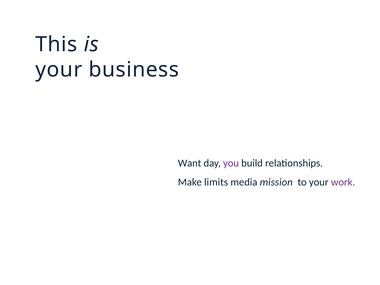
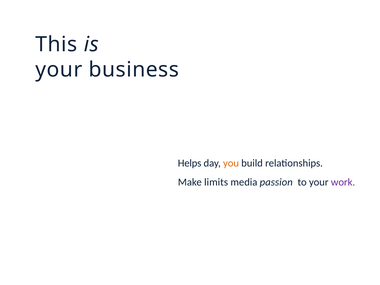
Want: Want -> Helps
you colour: purple -> orange
mission: mission -> passion
